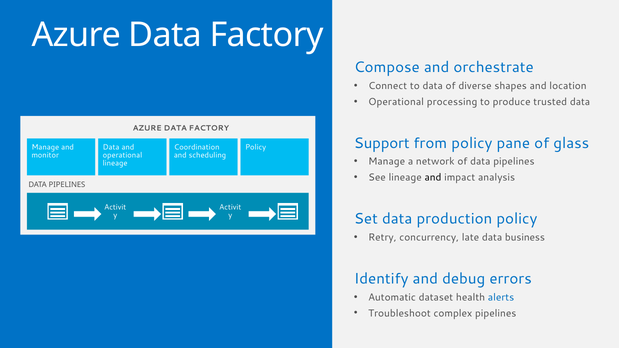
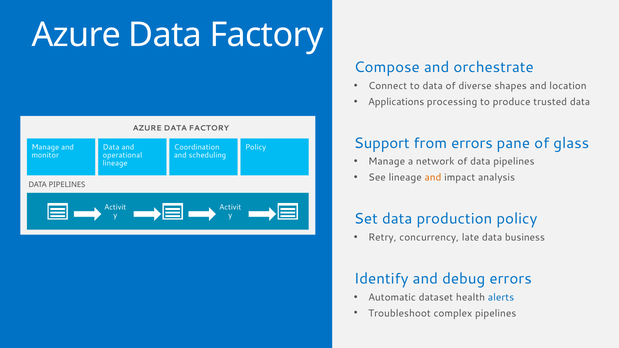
Operational at (396, 102): Operational -> Applications
from policy: policy -> errors
and at (433, 178) colour: black -> orange
